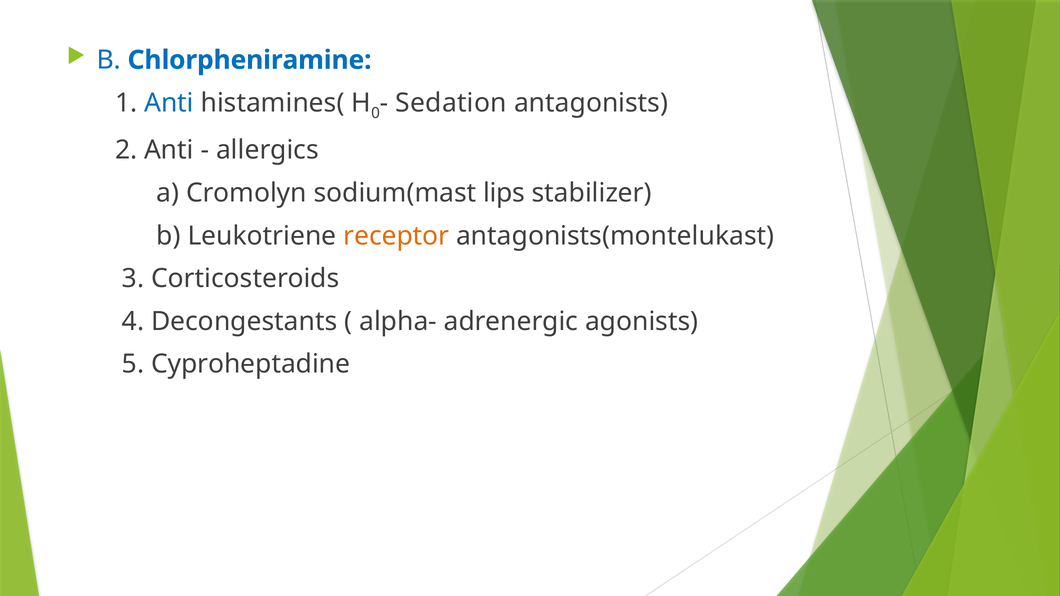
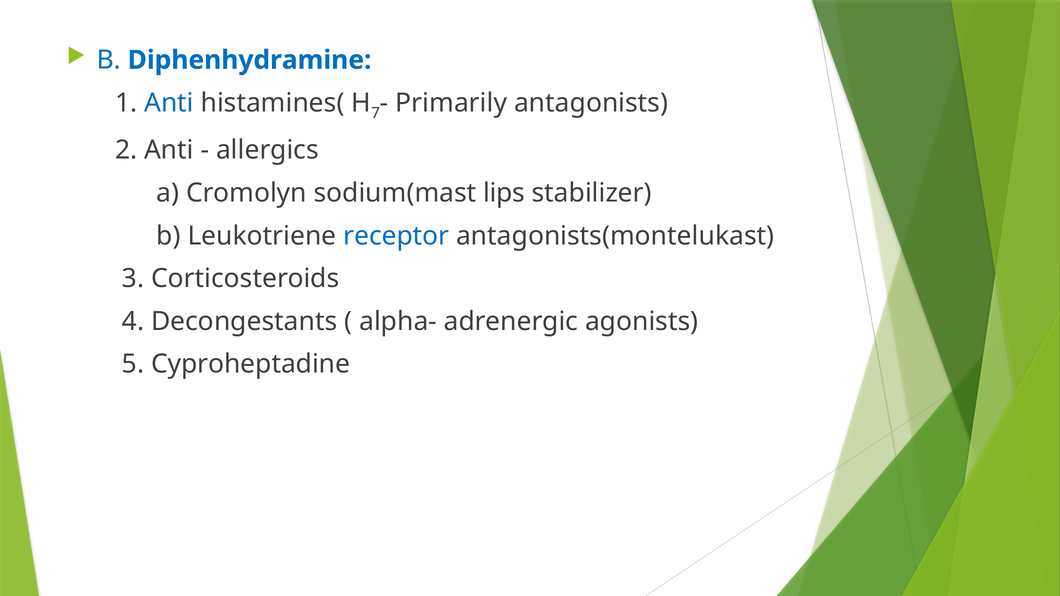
Chlorpheniramine: Chlorpheniramine -> Diphenhydramine
0: 0 -> 7
Sedation: Sedation -> Primarily
receptor colour: orange -> blue
